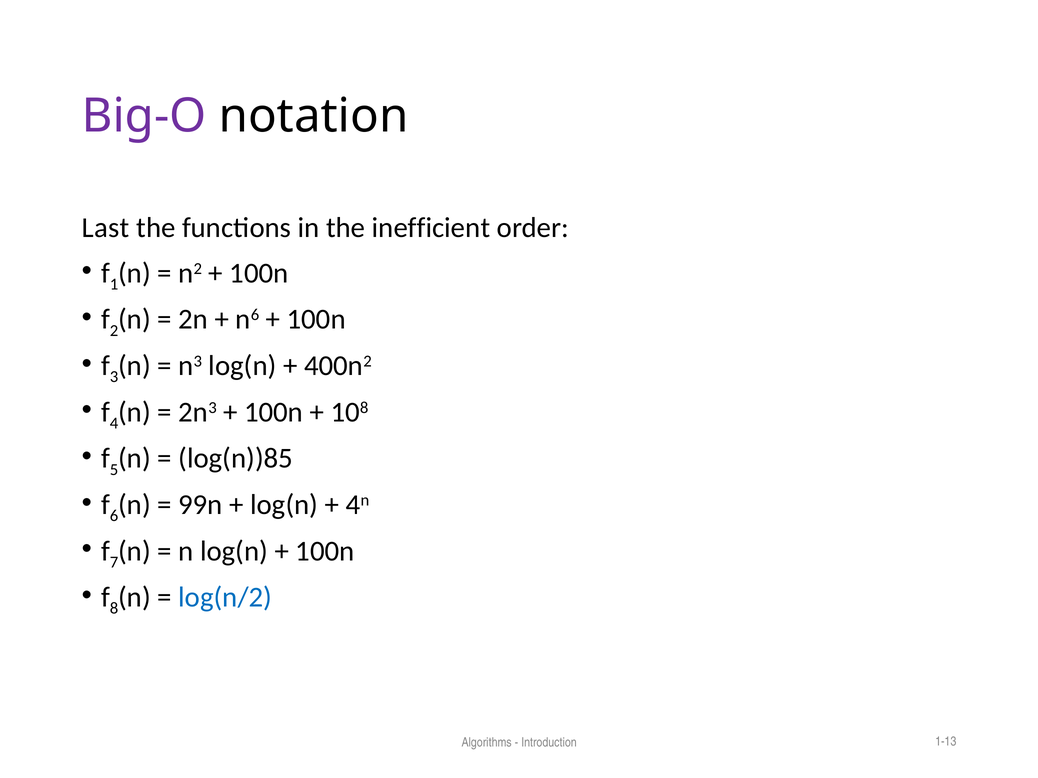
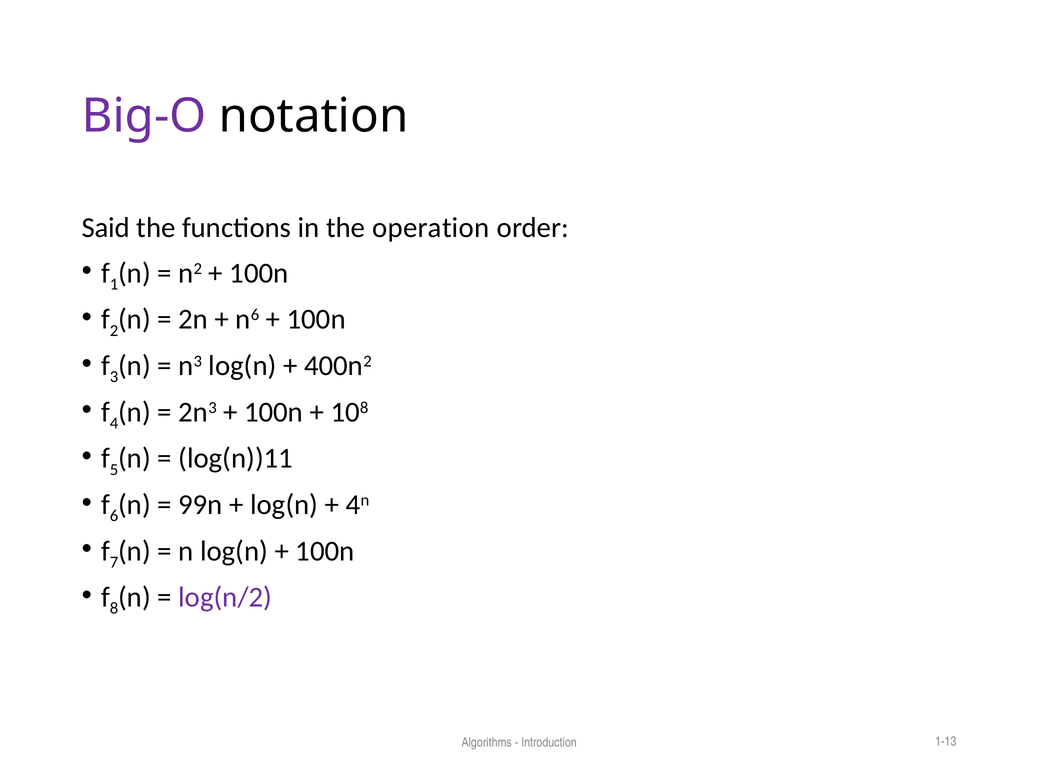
Last: Last -> Said
inefficient: inefficient -> operation
log(n))85: log(n))85 -> log(n))11
log(n/2 colour: blue -> purple
